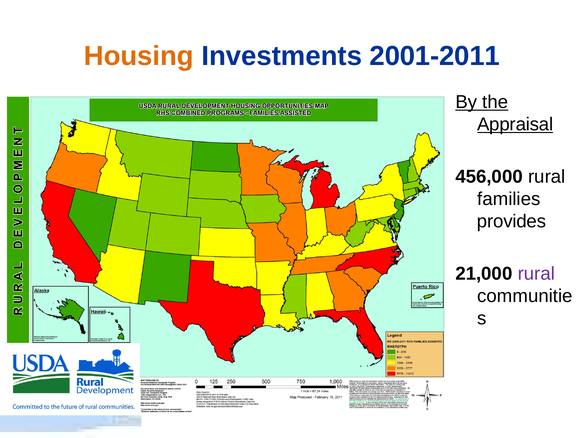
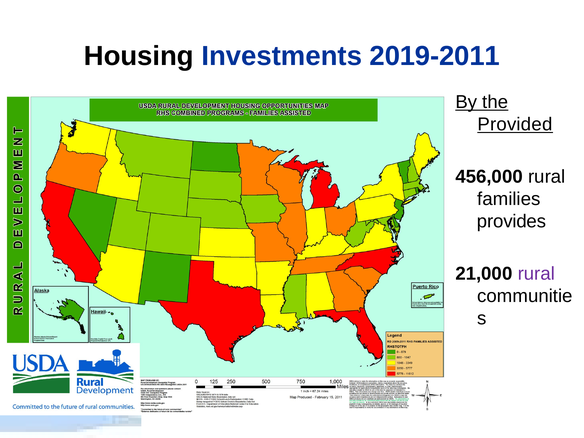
Housing colour: orange -> black
2001-2011: 2001-2011 -> 2019-2011
Appraisal: Appraisal -> Provided
